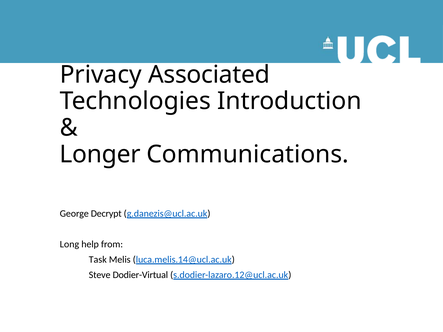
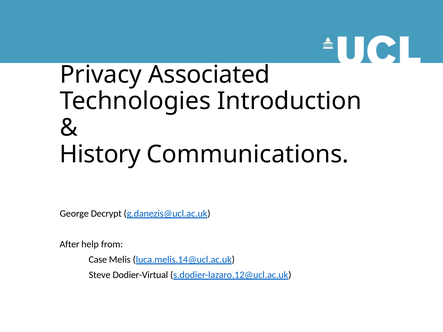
Longer: Longer -> History
Long: Long -> After
Task: Task -> Case
